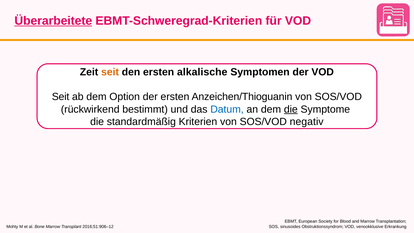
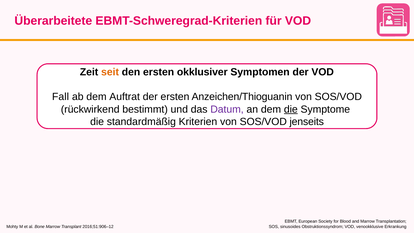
Überarbeitete underline: present -> none
alkalische: alkalische -> okklusiver
Seit at (61, 97): Seit -> Fall
Option: Option -> Auftrat
Datum colour: blue -> purple
negativ: negativ -> jenseits
